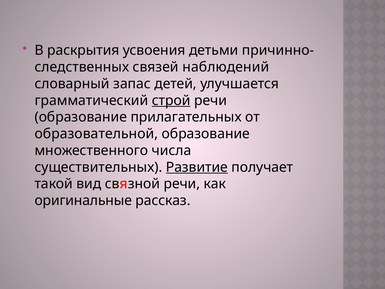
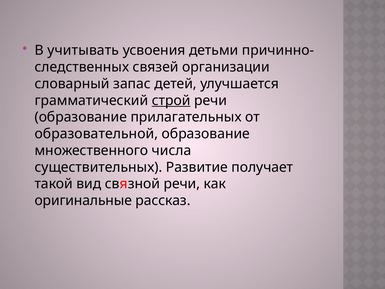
раскрытия: раскрытия -> учитывать
наблюдений: наблюдений -> организации
Развитие underline: present -> none
